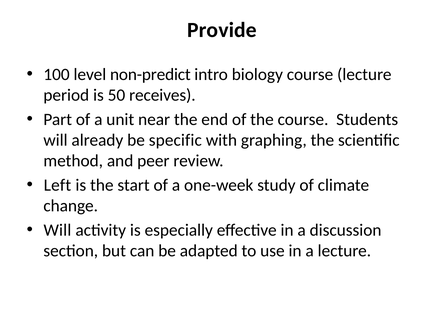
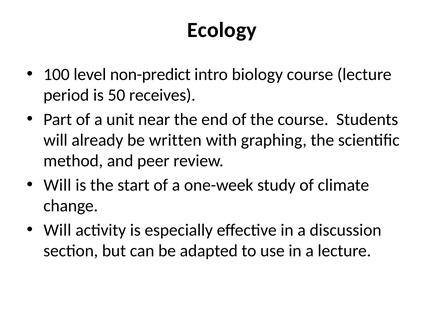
Provide: Provide -> Ecology
specific: specific -> written
Left at (57, 186): Left -> Will
